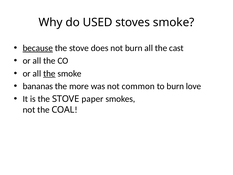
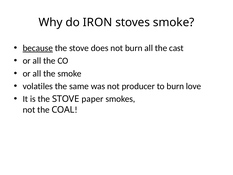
USED: USED -> IRON
the at (49, 73) underline: present -> none
bananas: bananas -> volatiles
more: more -> same
common: common -> producer
